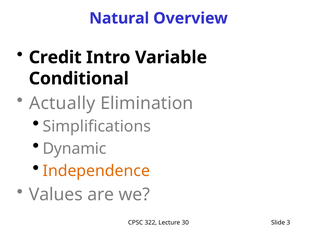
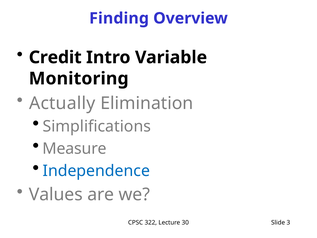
Natural: Natural -> Finding
Conditional: Conditional -> Monitoring
Dynamic: Dynamic -> Measure
Independence colour: orange -> blue
